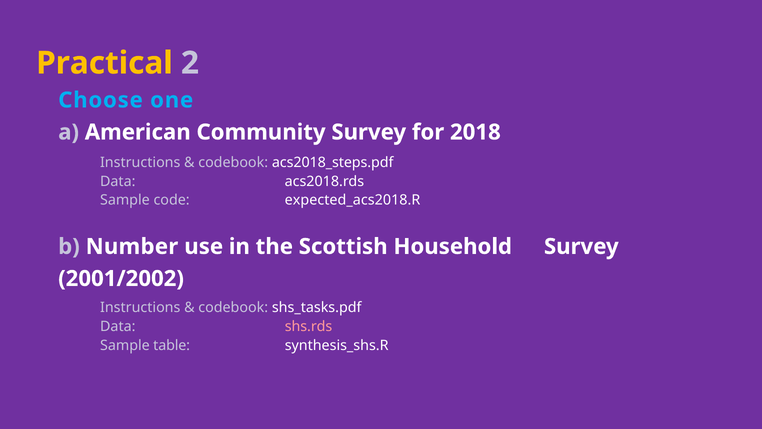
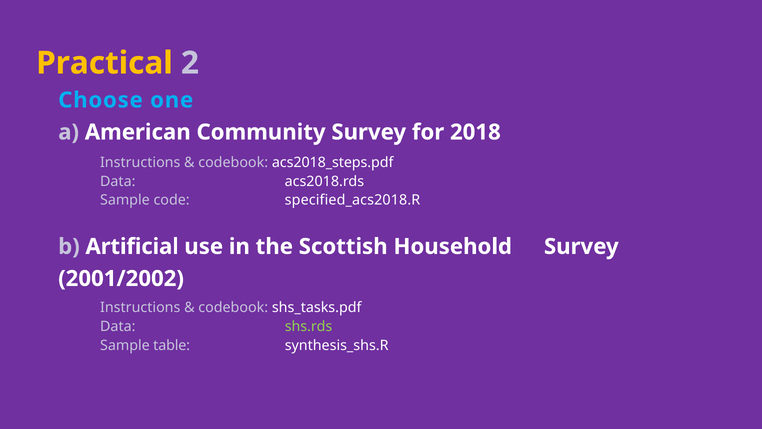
expected_acs2018.R: expected_acs2018.R -> specified_acs2018.R
Number: Number -> Artificial
shs.rds colour: pink -> light green
